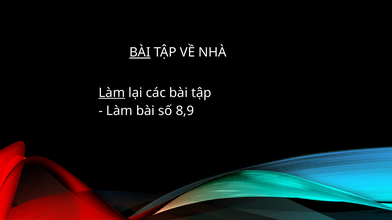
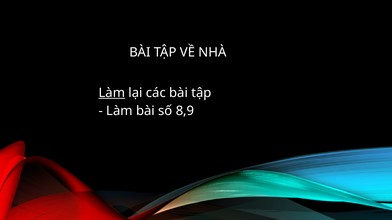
BÀI underline: present -> none
